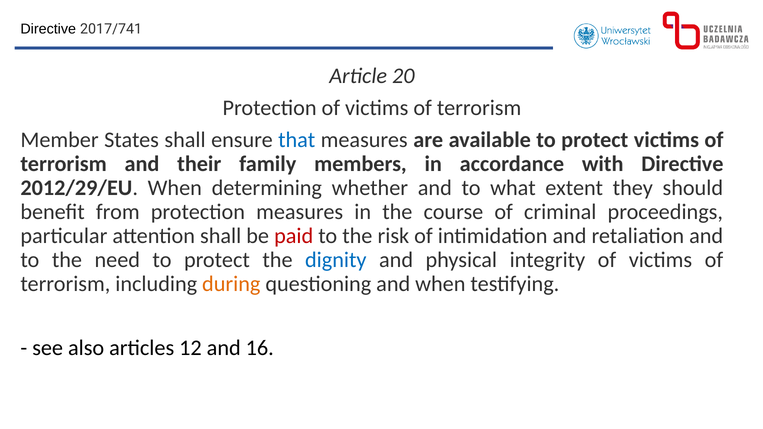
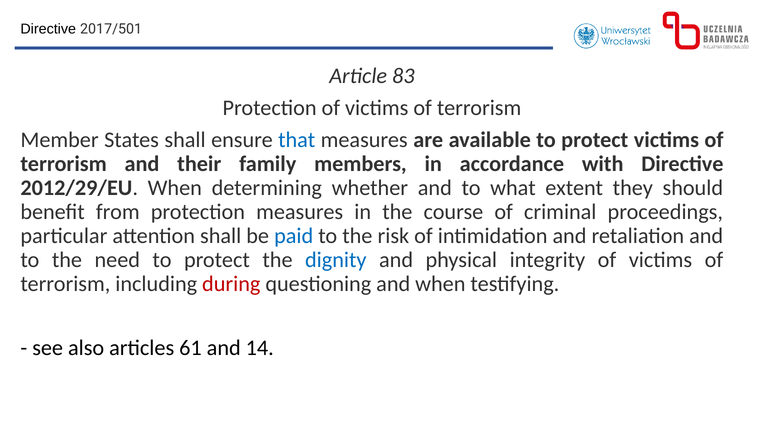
2017/741: 2017/741 -> 2017/501
20: 20 -> 83
paid colour: red -> blue
during colour: orange -> red
12: 12 -> 61
16: 16 -> 14
